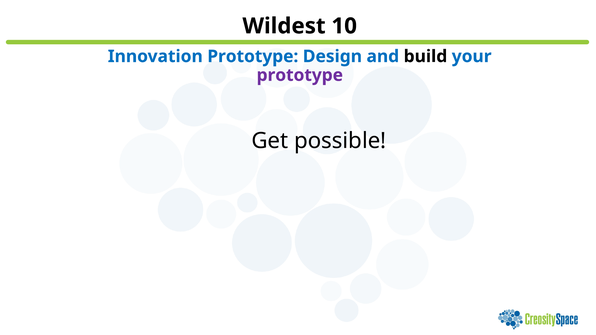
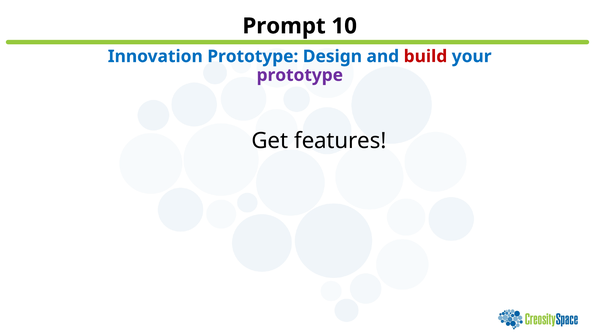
Wildest: Wildest -> Prompt
build colour: black -> red
possible: possible -> features
